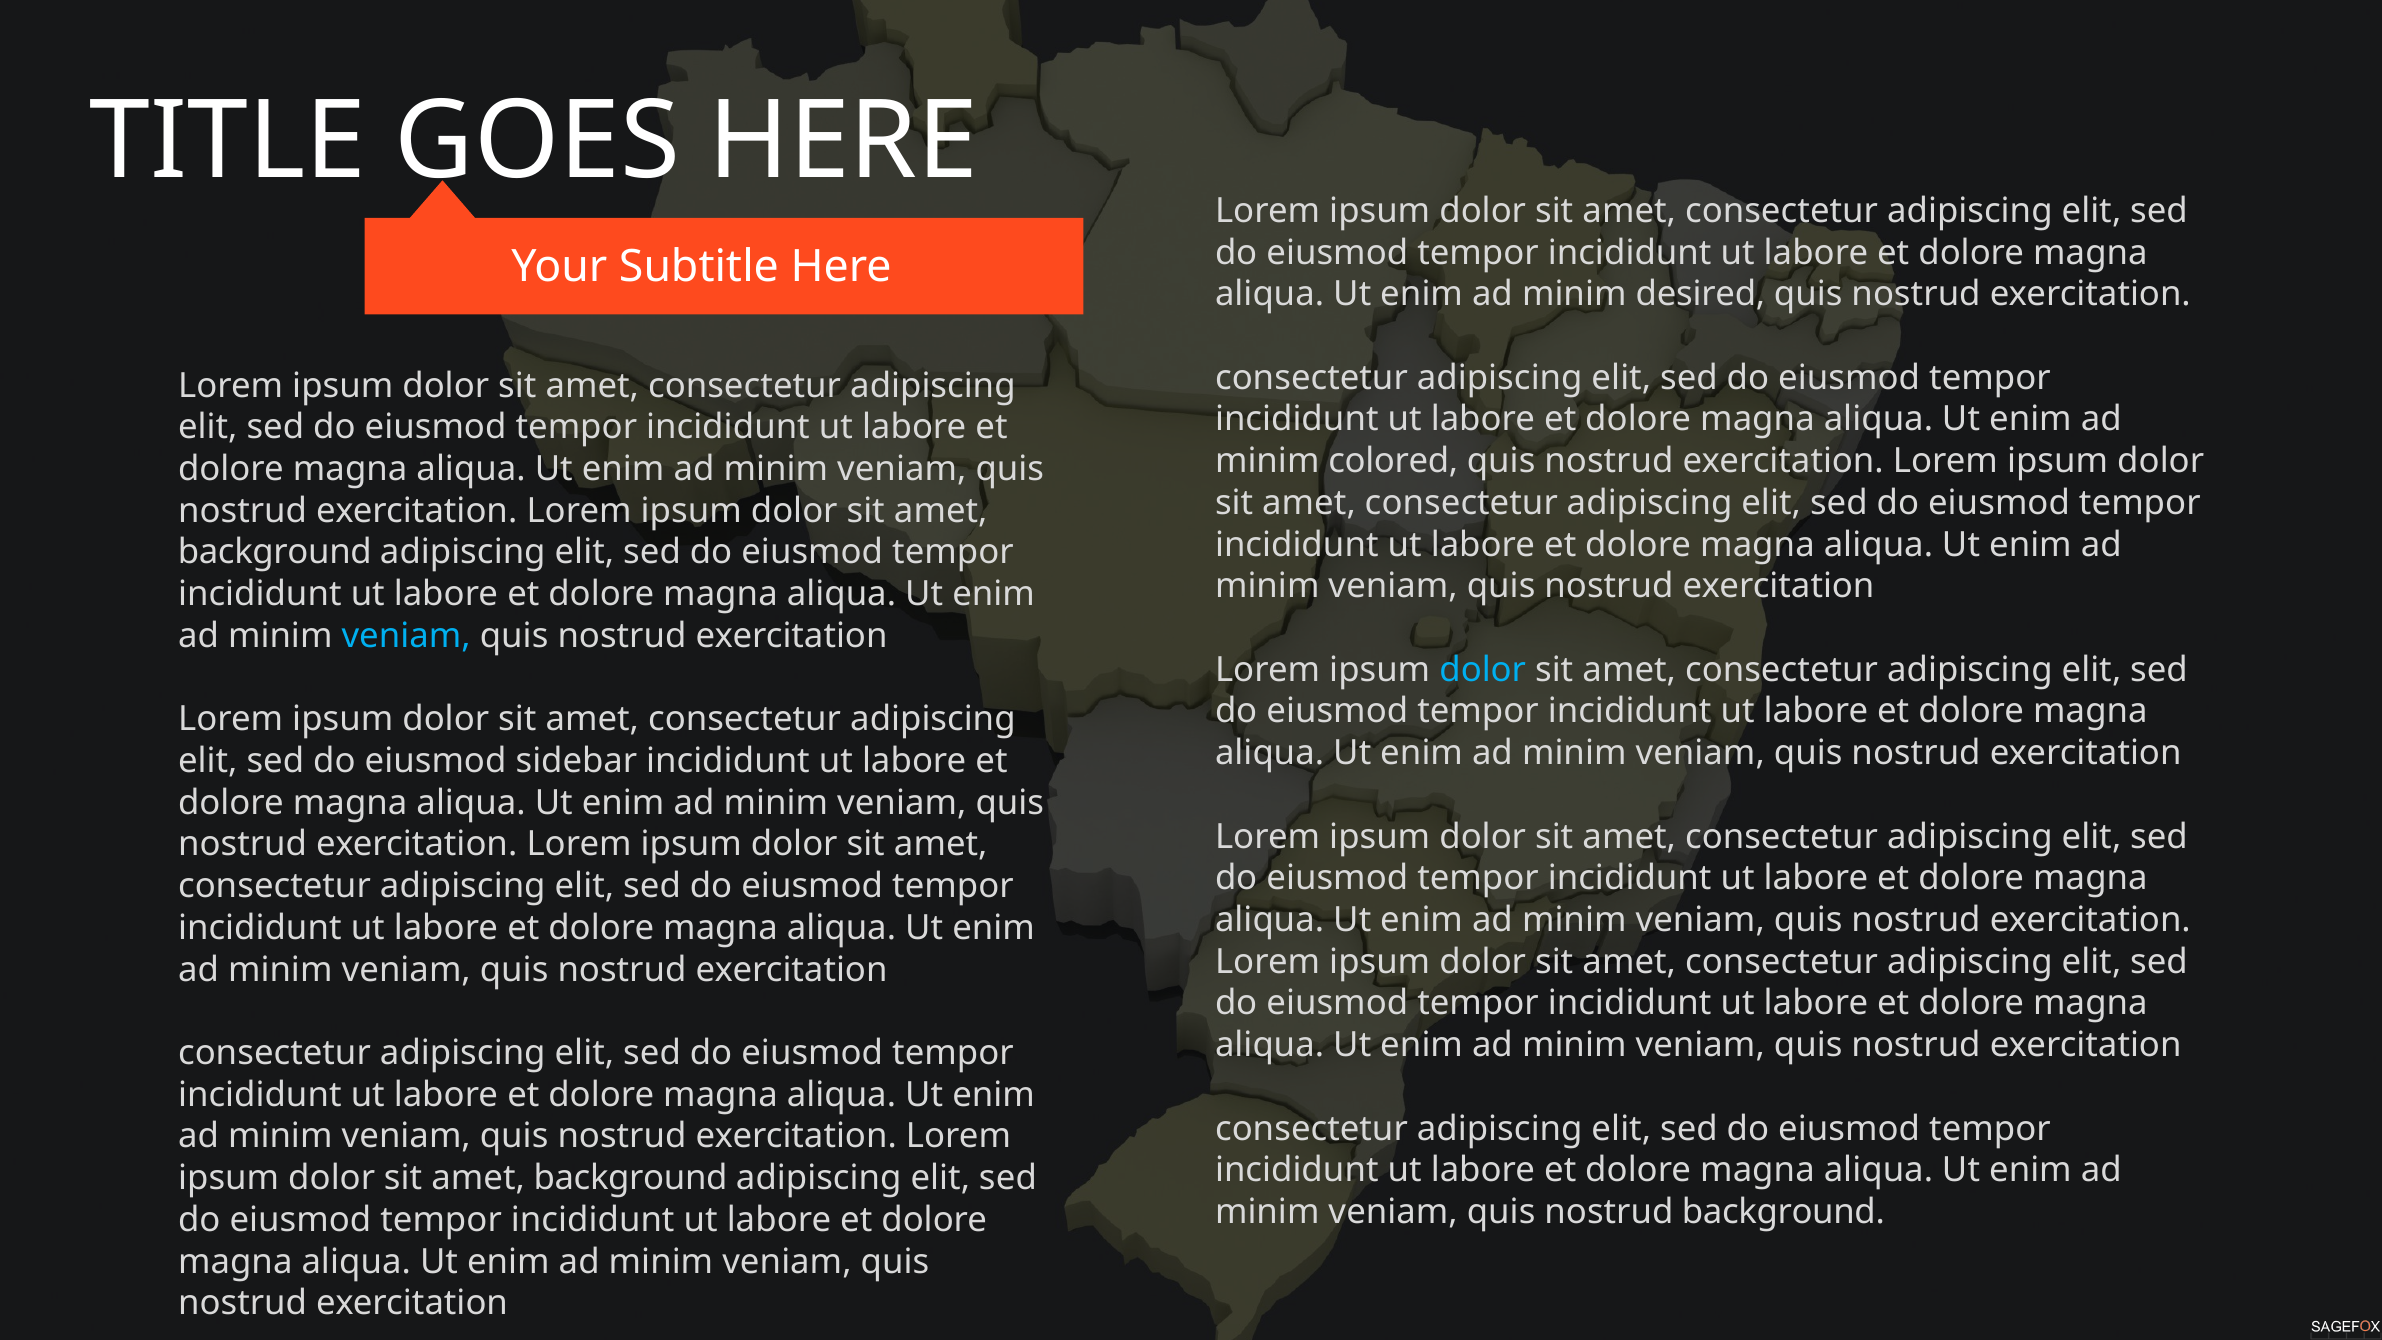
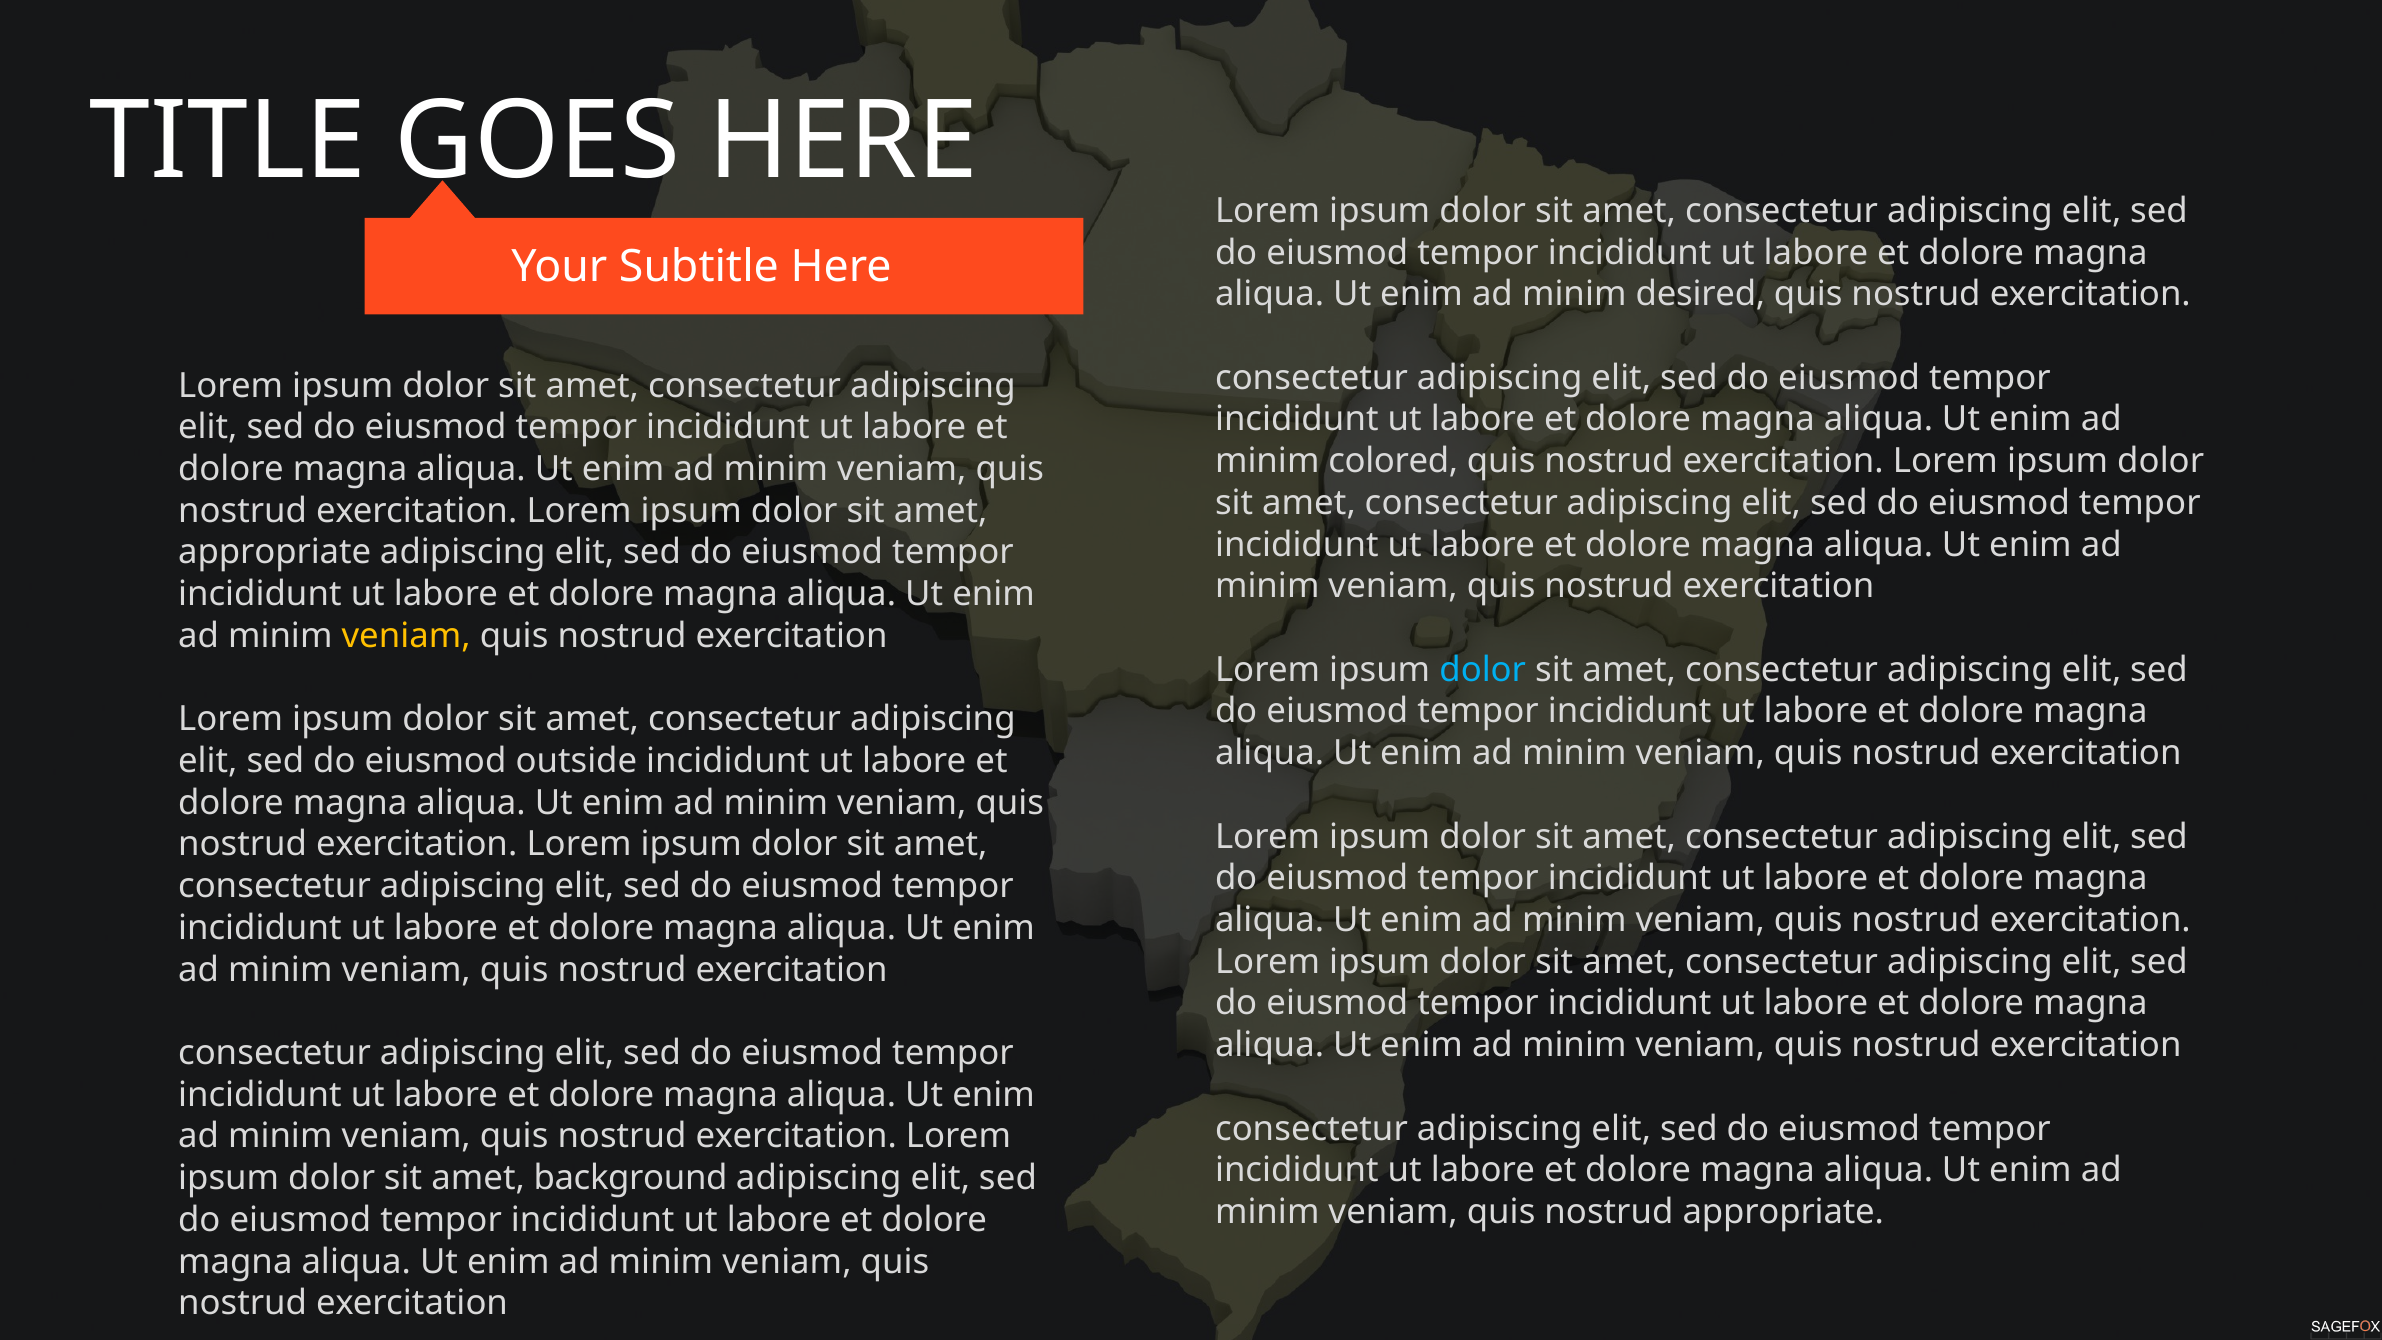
background at (275, 552): background -> appropriate
veniam at (406, 636) colour: light blue -> yellow
sidebar: sidebar -> outside
nostrud background: background -> appropriate
